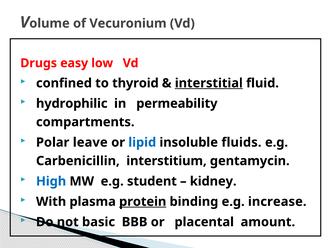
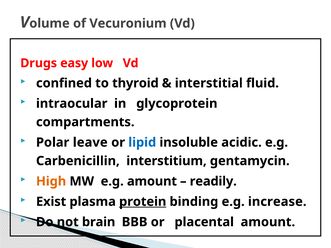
interstitial underline: present -> none
hydrophilic: hydrophilic -> intraocular
permeability: permeability -> glycoprotein
fluids: fluids -> acidic
High colour: blue -> orange
e.g student: student -> amount
kidney: kidney -> readily
With: With -> Exist
basic: basic -> brain
